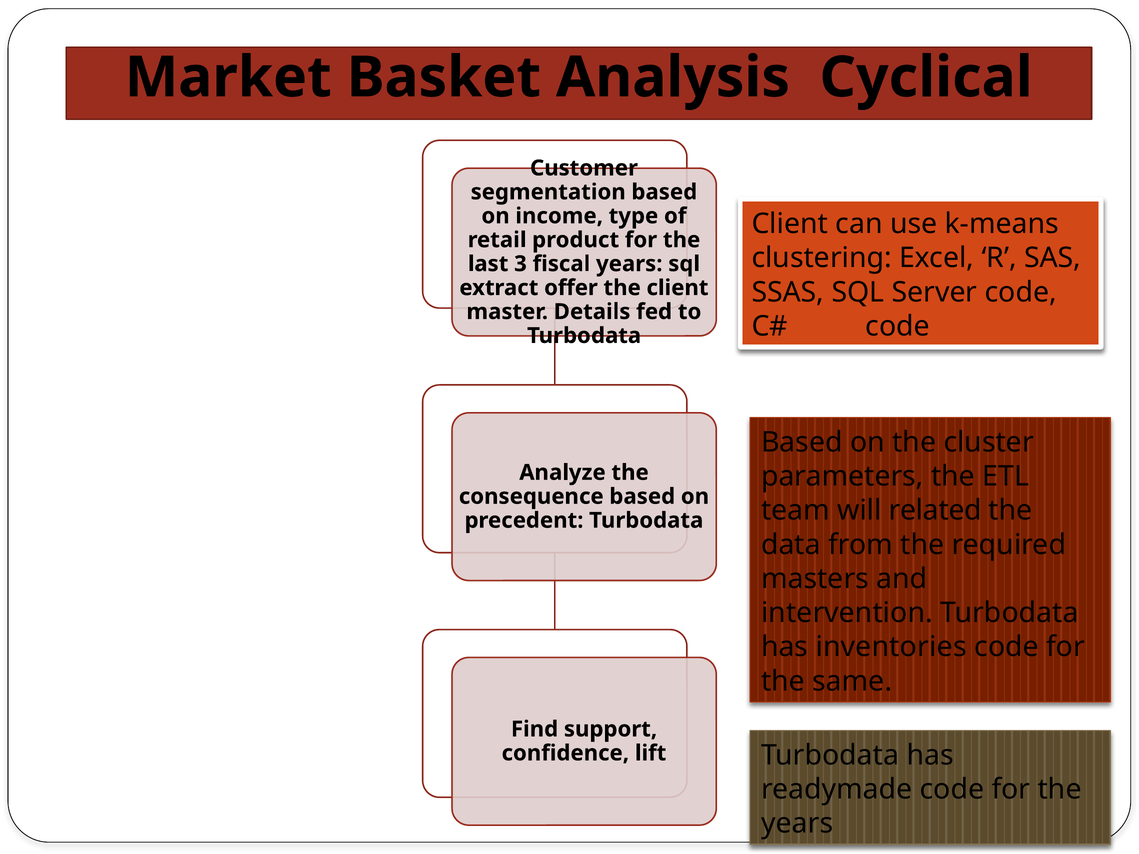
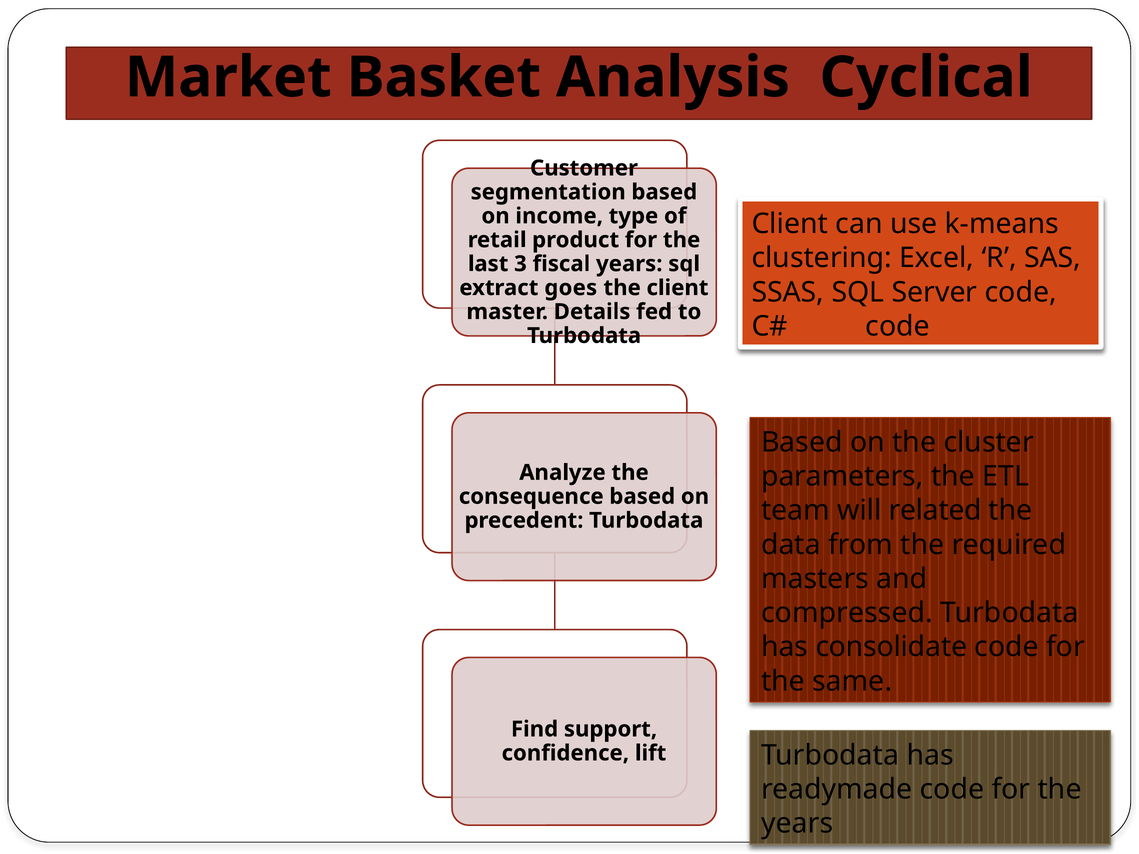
offer: offer -> goes
intervention: intervention -> compressed
inventories: inventories -> consolidate
